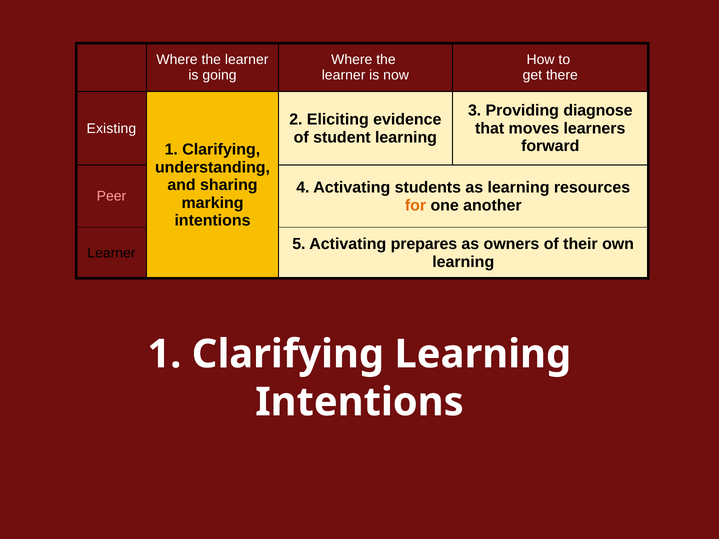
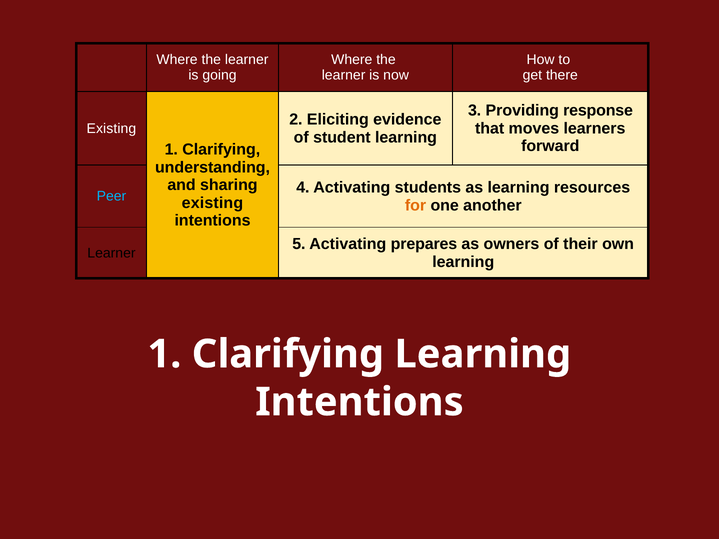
diagnose: diagnose -> response
Peer colour: pink -> light blue
marking at (213, 203): marking -> existing
